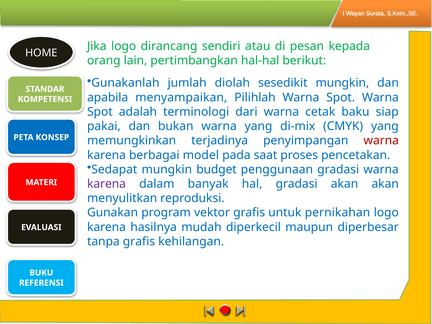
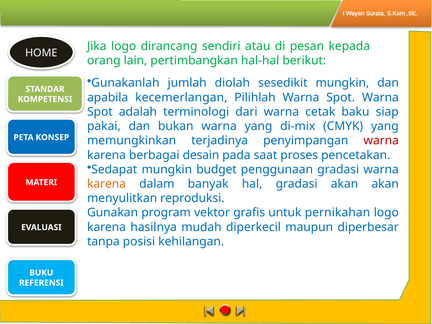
menyampaikan: menyampaikan -> kecemerlangan
model: model -> desain
karena at (107, 184) colour: purple -> orange
tanpa grafis: grafis -> posisi
